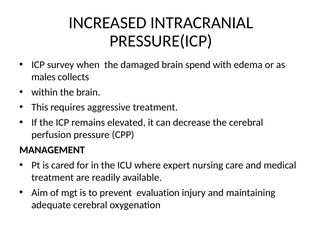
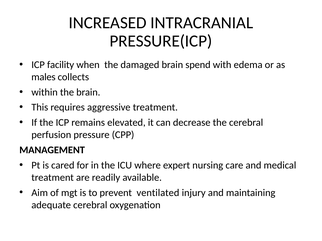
survey: survey -> facility
evaluation: evaluation -> ventilated
